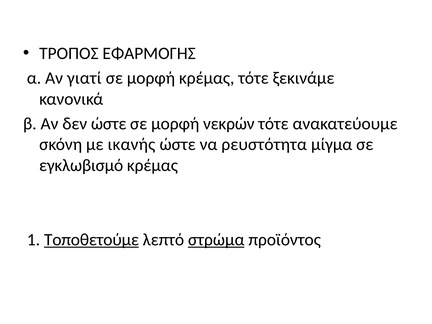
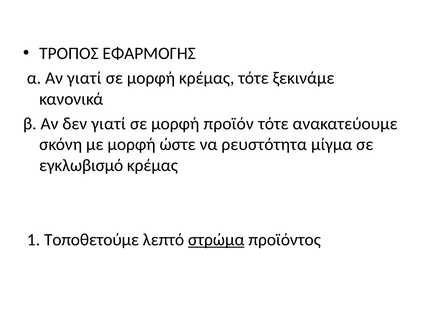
δεν ώστε: ώστε -> γιατί
νεκρών: νεκρών -> προϊόν
με ικανής: ικανής -> μορφή
Τοποθετούμε underline: present -> none
